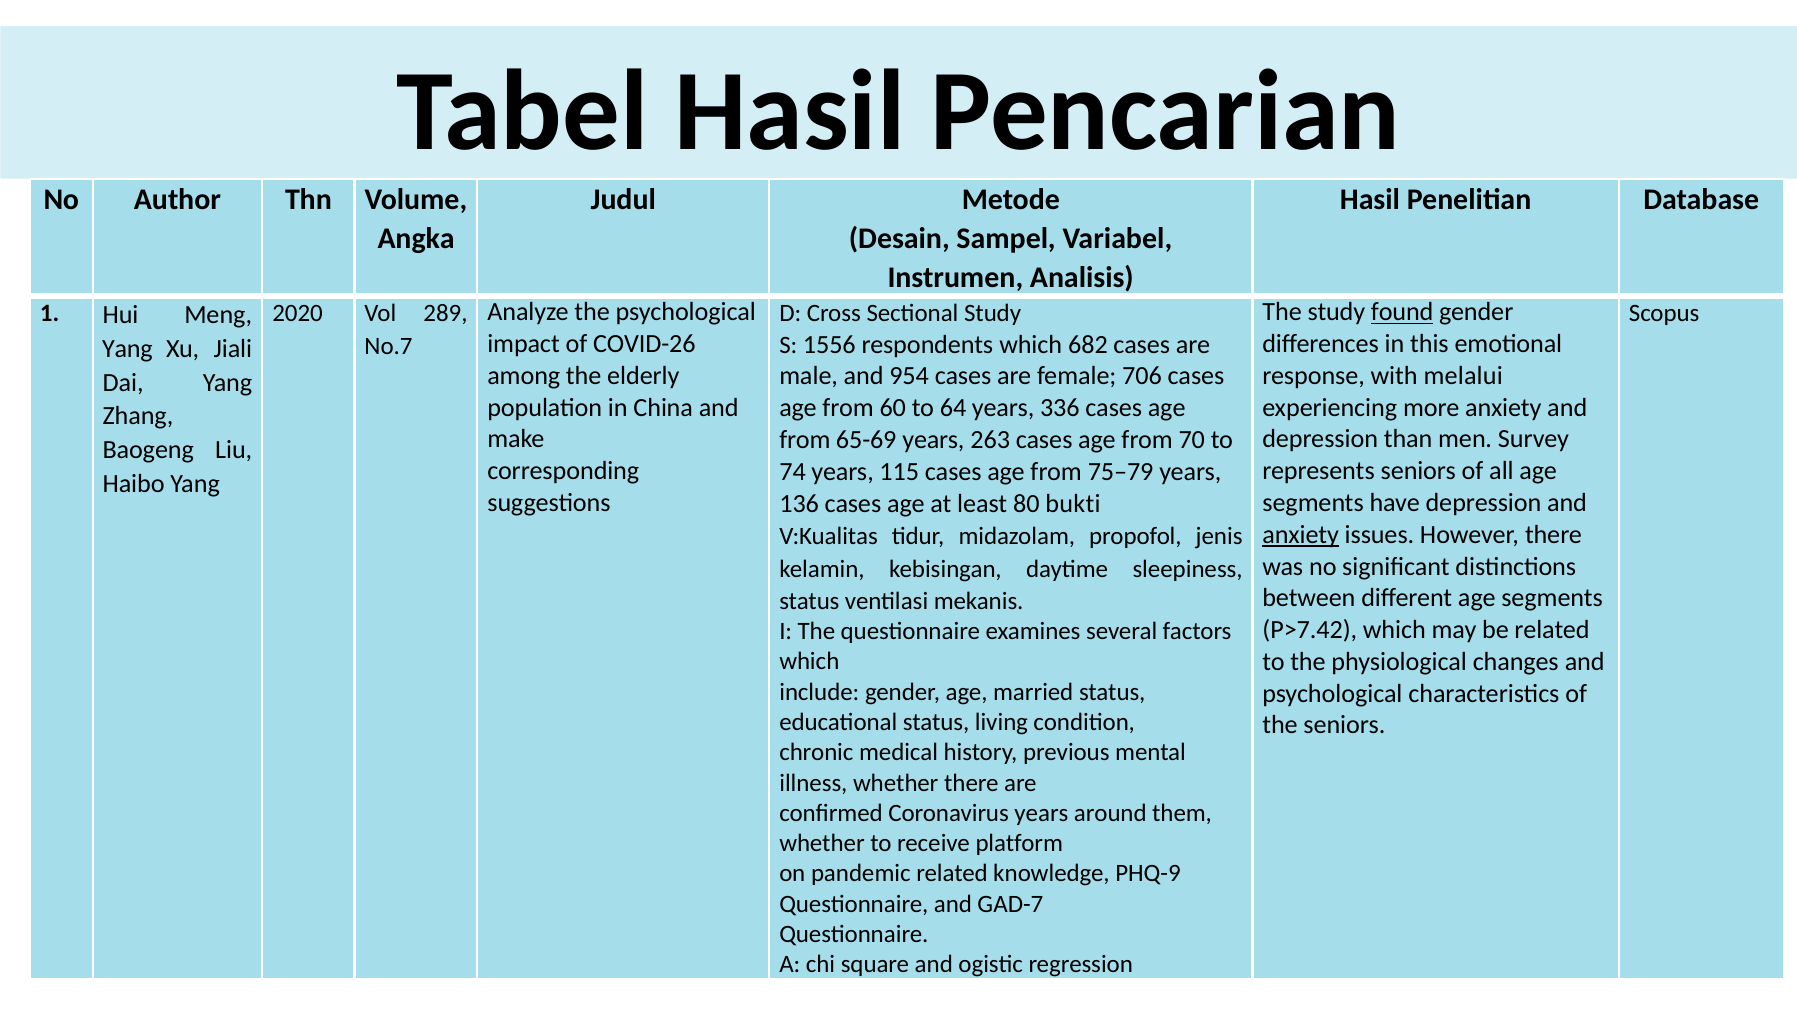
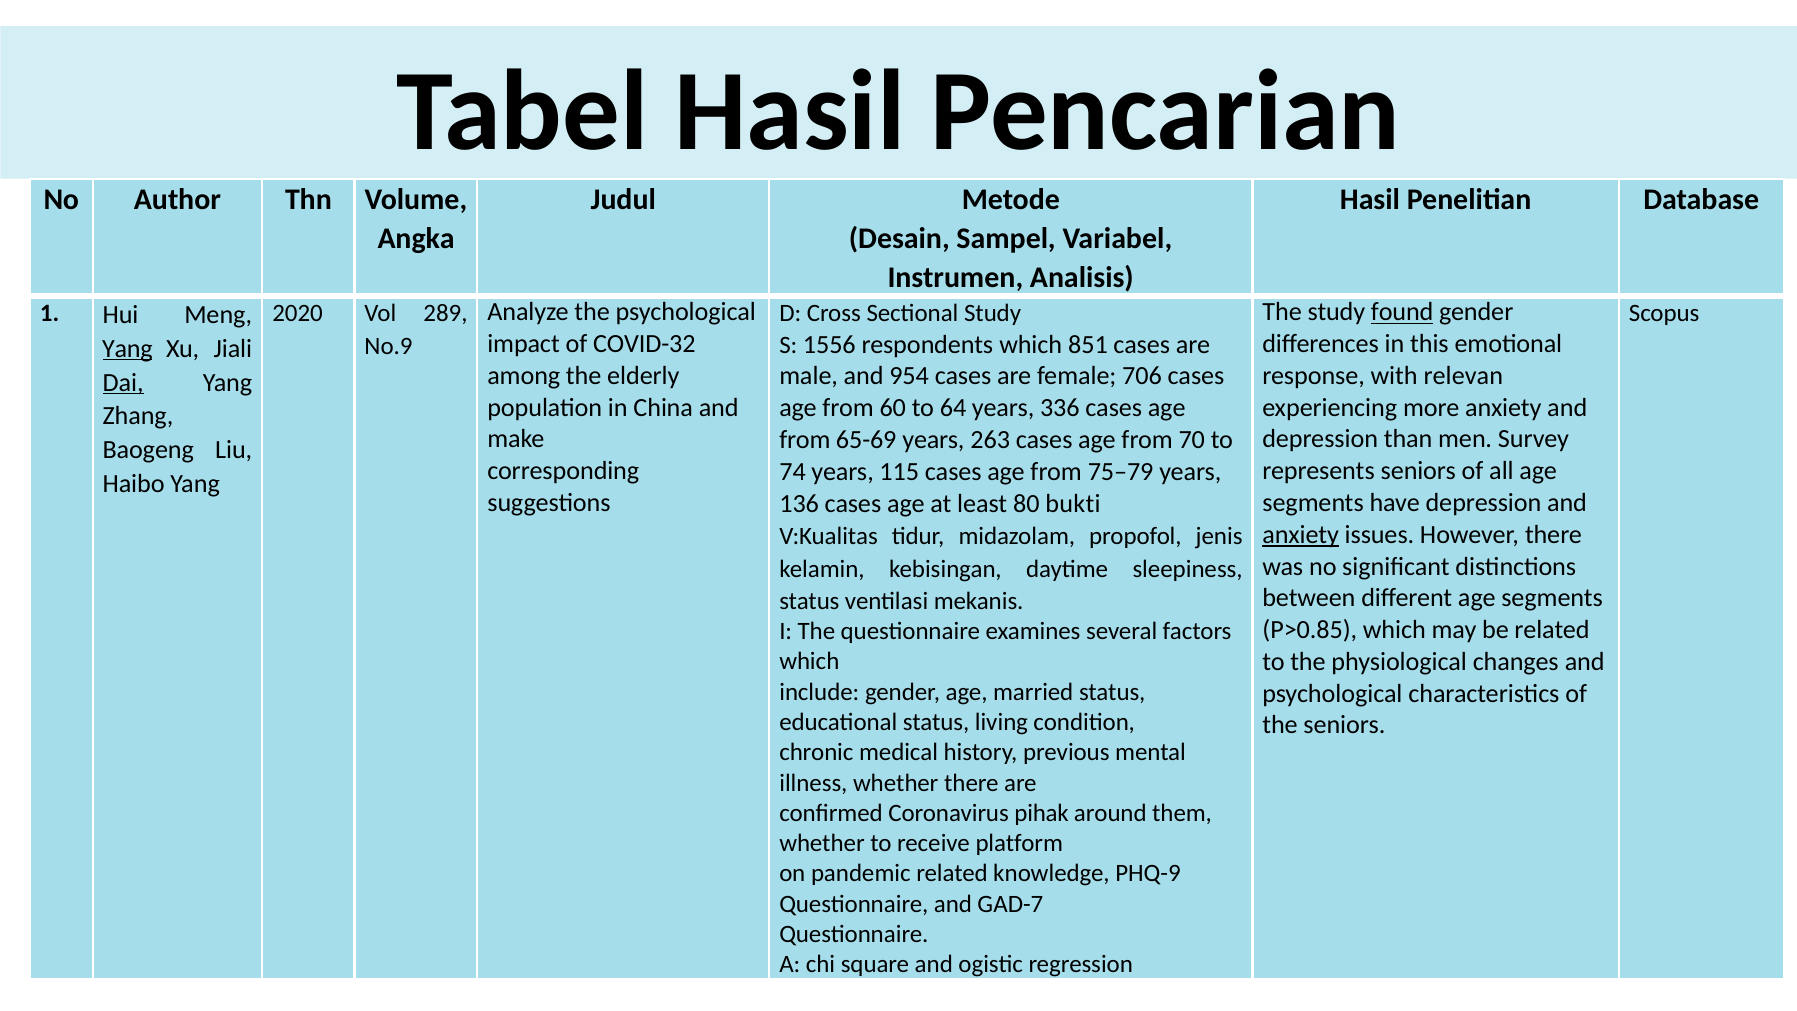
COVID-26: COVID-26 -> COVID-32
682: 682 -> 851
No.7: No.7 -> No.9
Yang at (127, 348) underline: none -> present
melalui: melalui -> relevan
Dai underline: none -> present
P>7.42: P>7.42 -> P>0.85
Coronavirus years: years -> pihak
